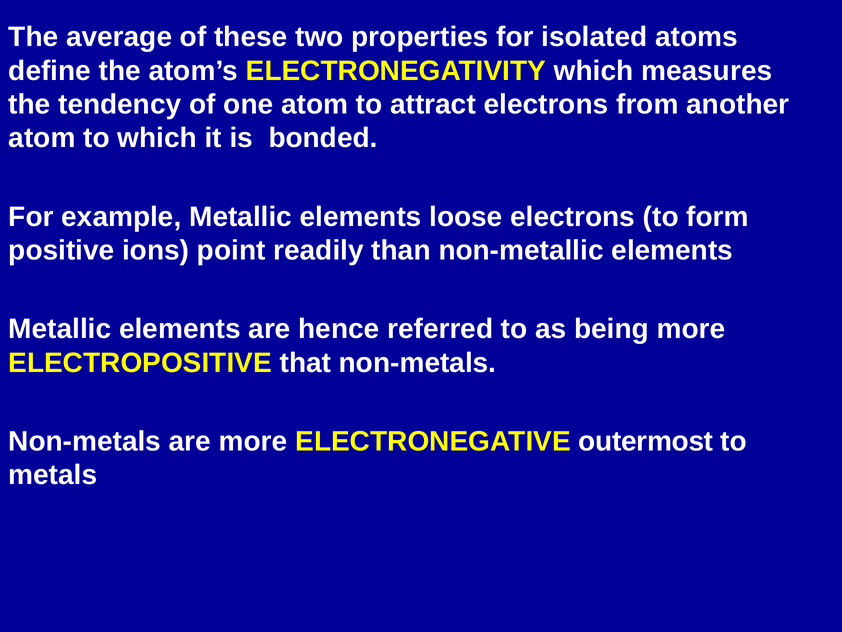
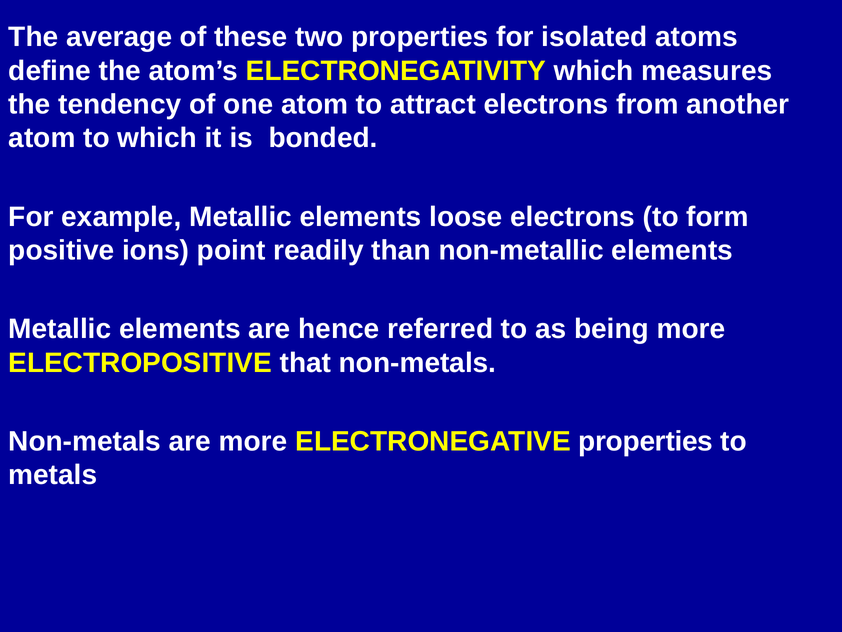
ELECTRONEGATIVE outermost: outermost -> properties
